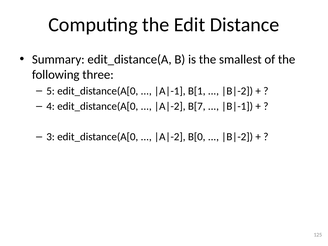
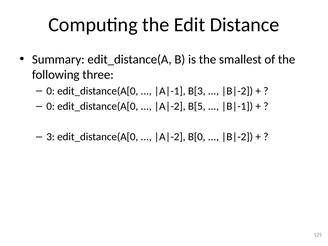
5 at (51, 91): 5 -> 0
B[1: B[1 -> B[3
4 at (51, 106): 4 -> 0
B[7: B[7 -> B[5
